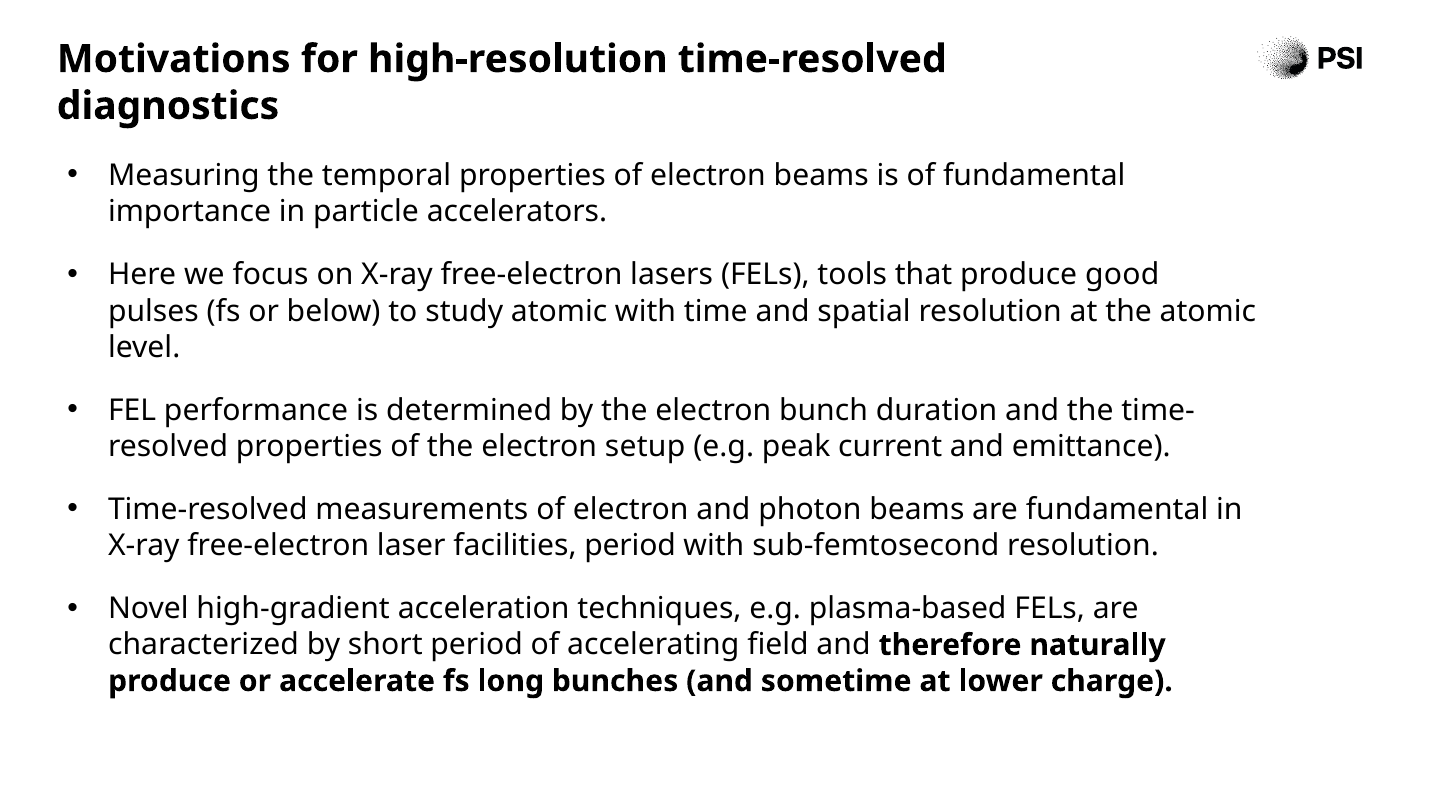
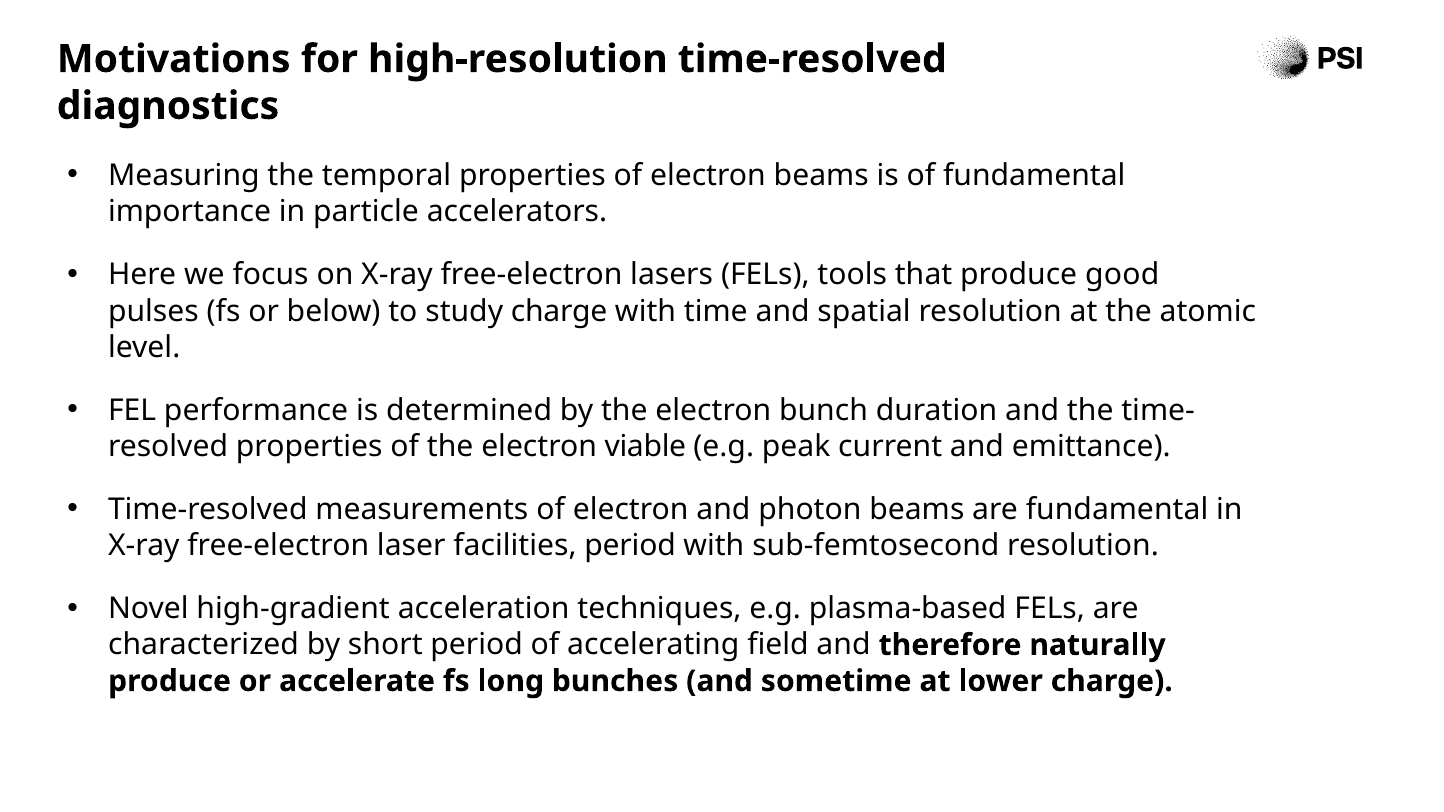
study atomic: atomic -> charge
setup: setup -> viable
